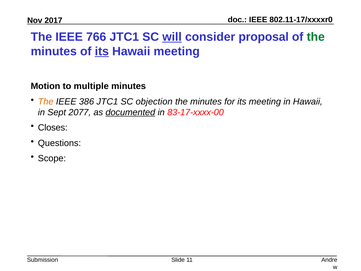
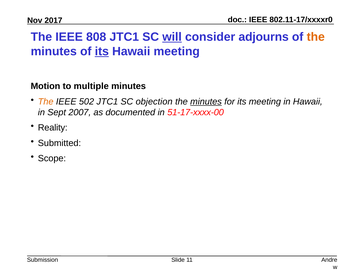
766: 766 -> 808
proposal: proposal -> adjourns
the at (316, 37) colour: green -> orange
386: 386 -> 502
minutes at (206, 101) underline: none -> present
2077: 2077 -> 2007
documented underline: present -> none
83-17-xxxx-00: 83-17-xxxx-00 -> 51-17-xxxx-00
Closes: Closes -> Reality
Questions: Questions -> Submitted
